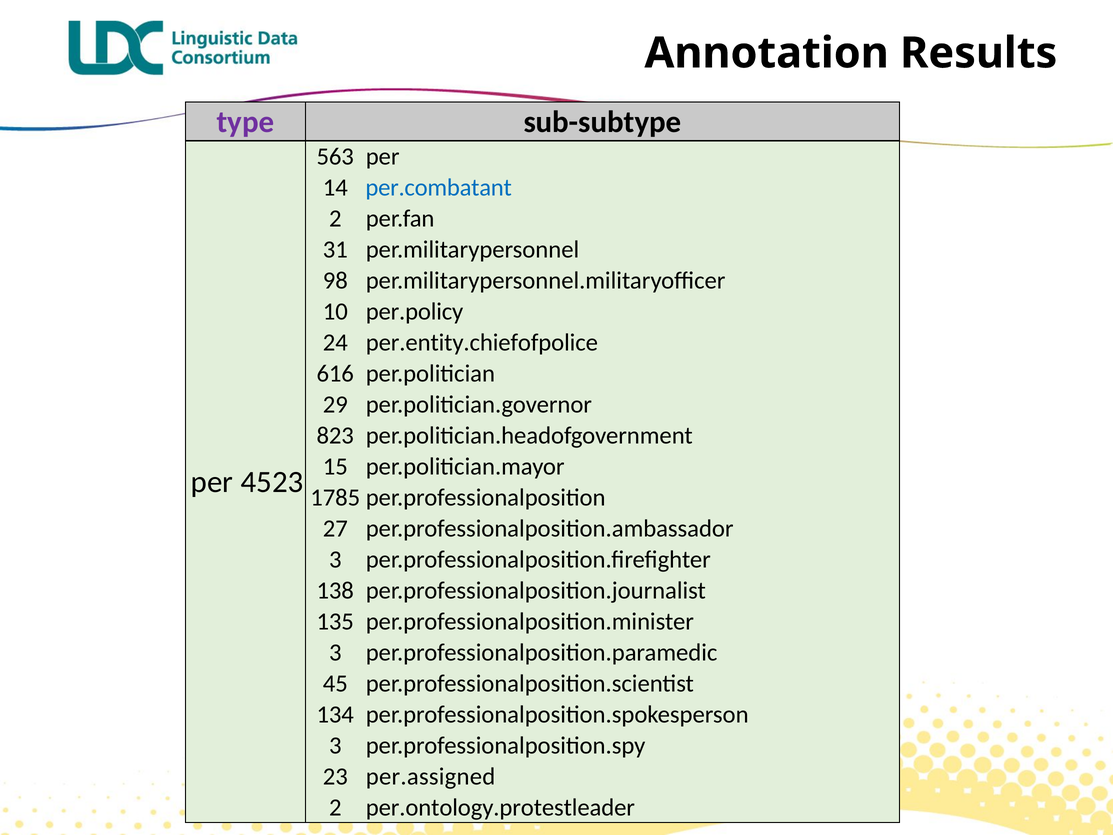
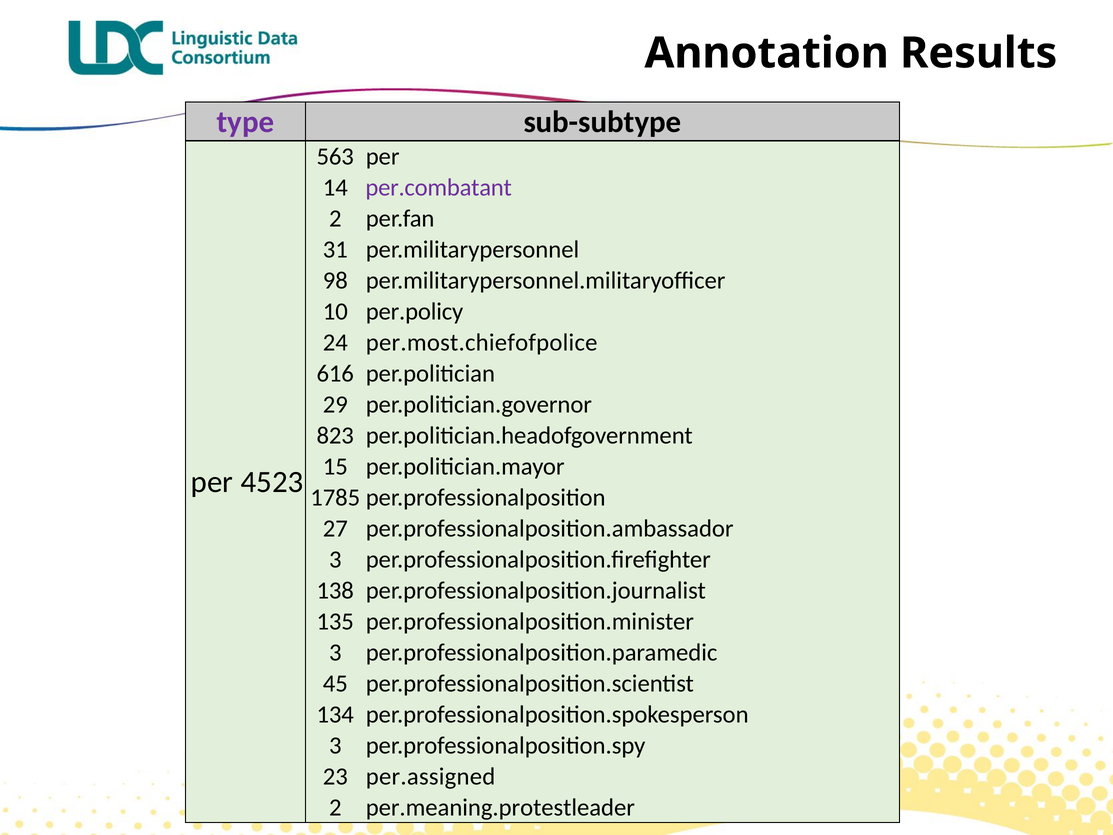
per.combatant colour: blue -> purple
per.entity.chiefofpolice: per.entity.chiefofpolice -> per.most.chiefofpolice
per.ontology.protestleader: per.ontology.protestleader -> per.meaning.protestleader
